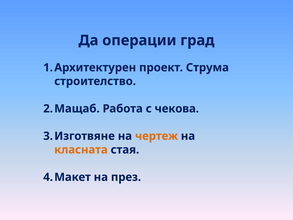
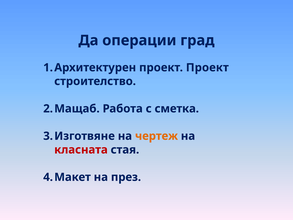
проект Струма: Струма -> Проект
чекова: чекова -> сметка
класната colour: orange -> red
